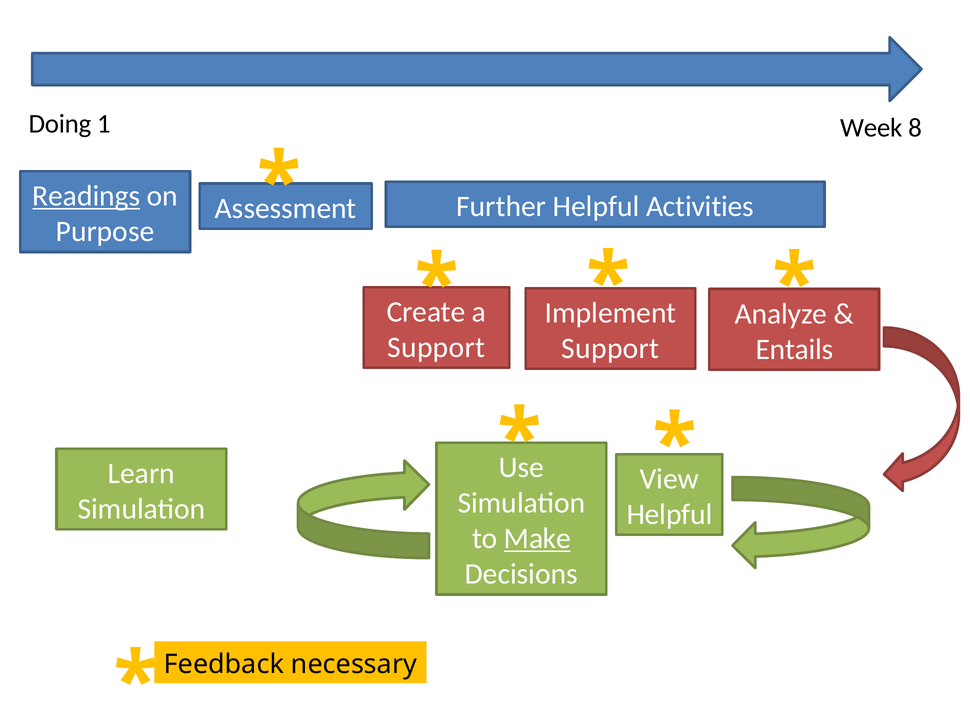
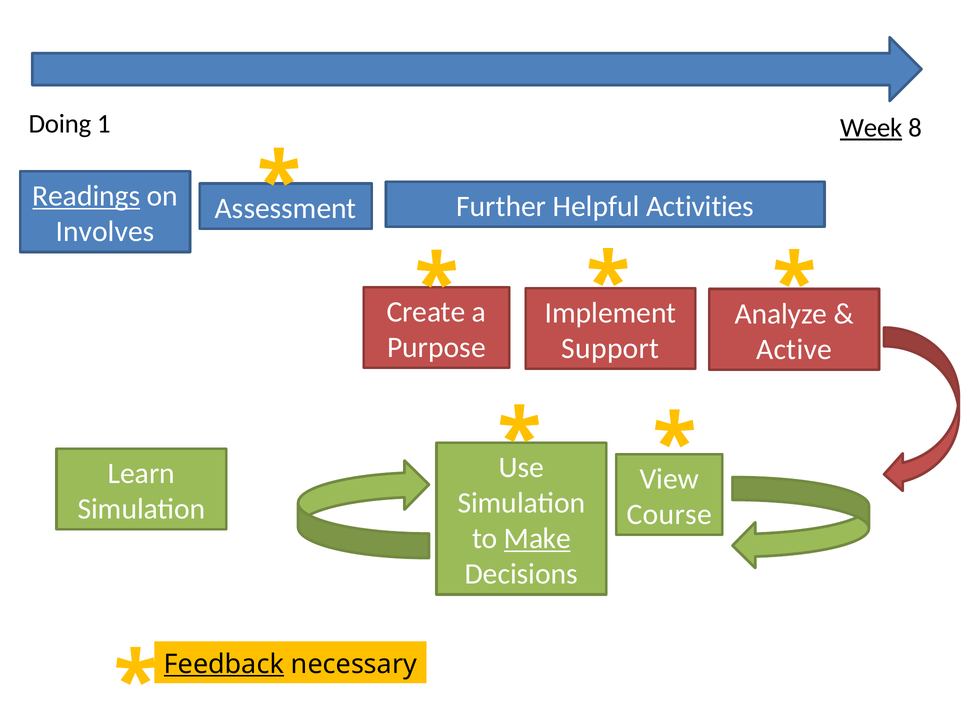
Week underline: none -> present
Purpose: Purpose -> Involves
Support at (436, 347): Support -> Purpose
Entails: Entails -> Active
Helpful at (670, 514): Helpful -> Course
Feedback underline: none -> present
